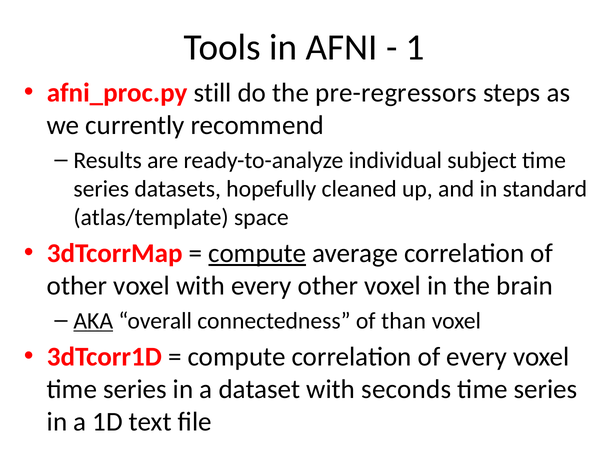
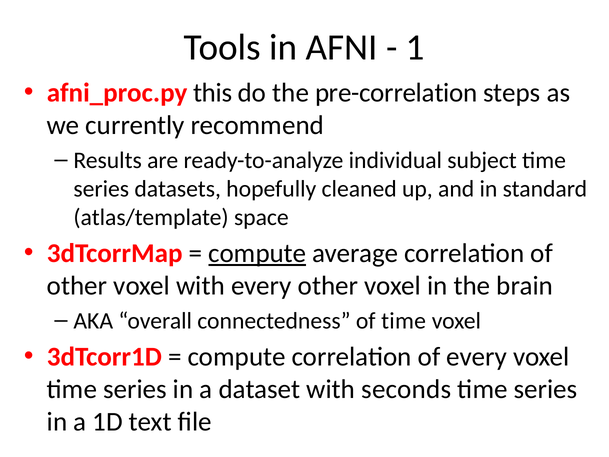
still: still -> this
pre-regressors: pre-regressors -> pre-correlation
AKA underline: present -> none
of than: than -> time
